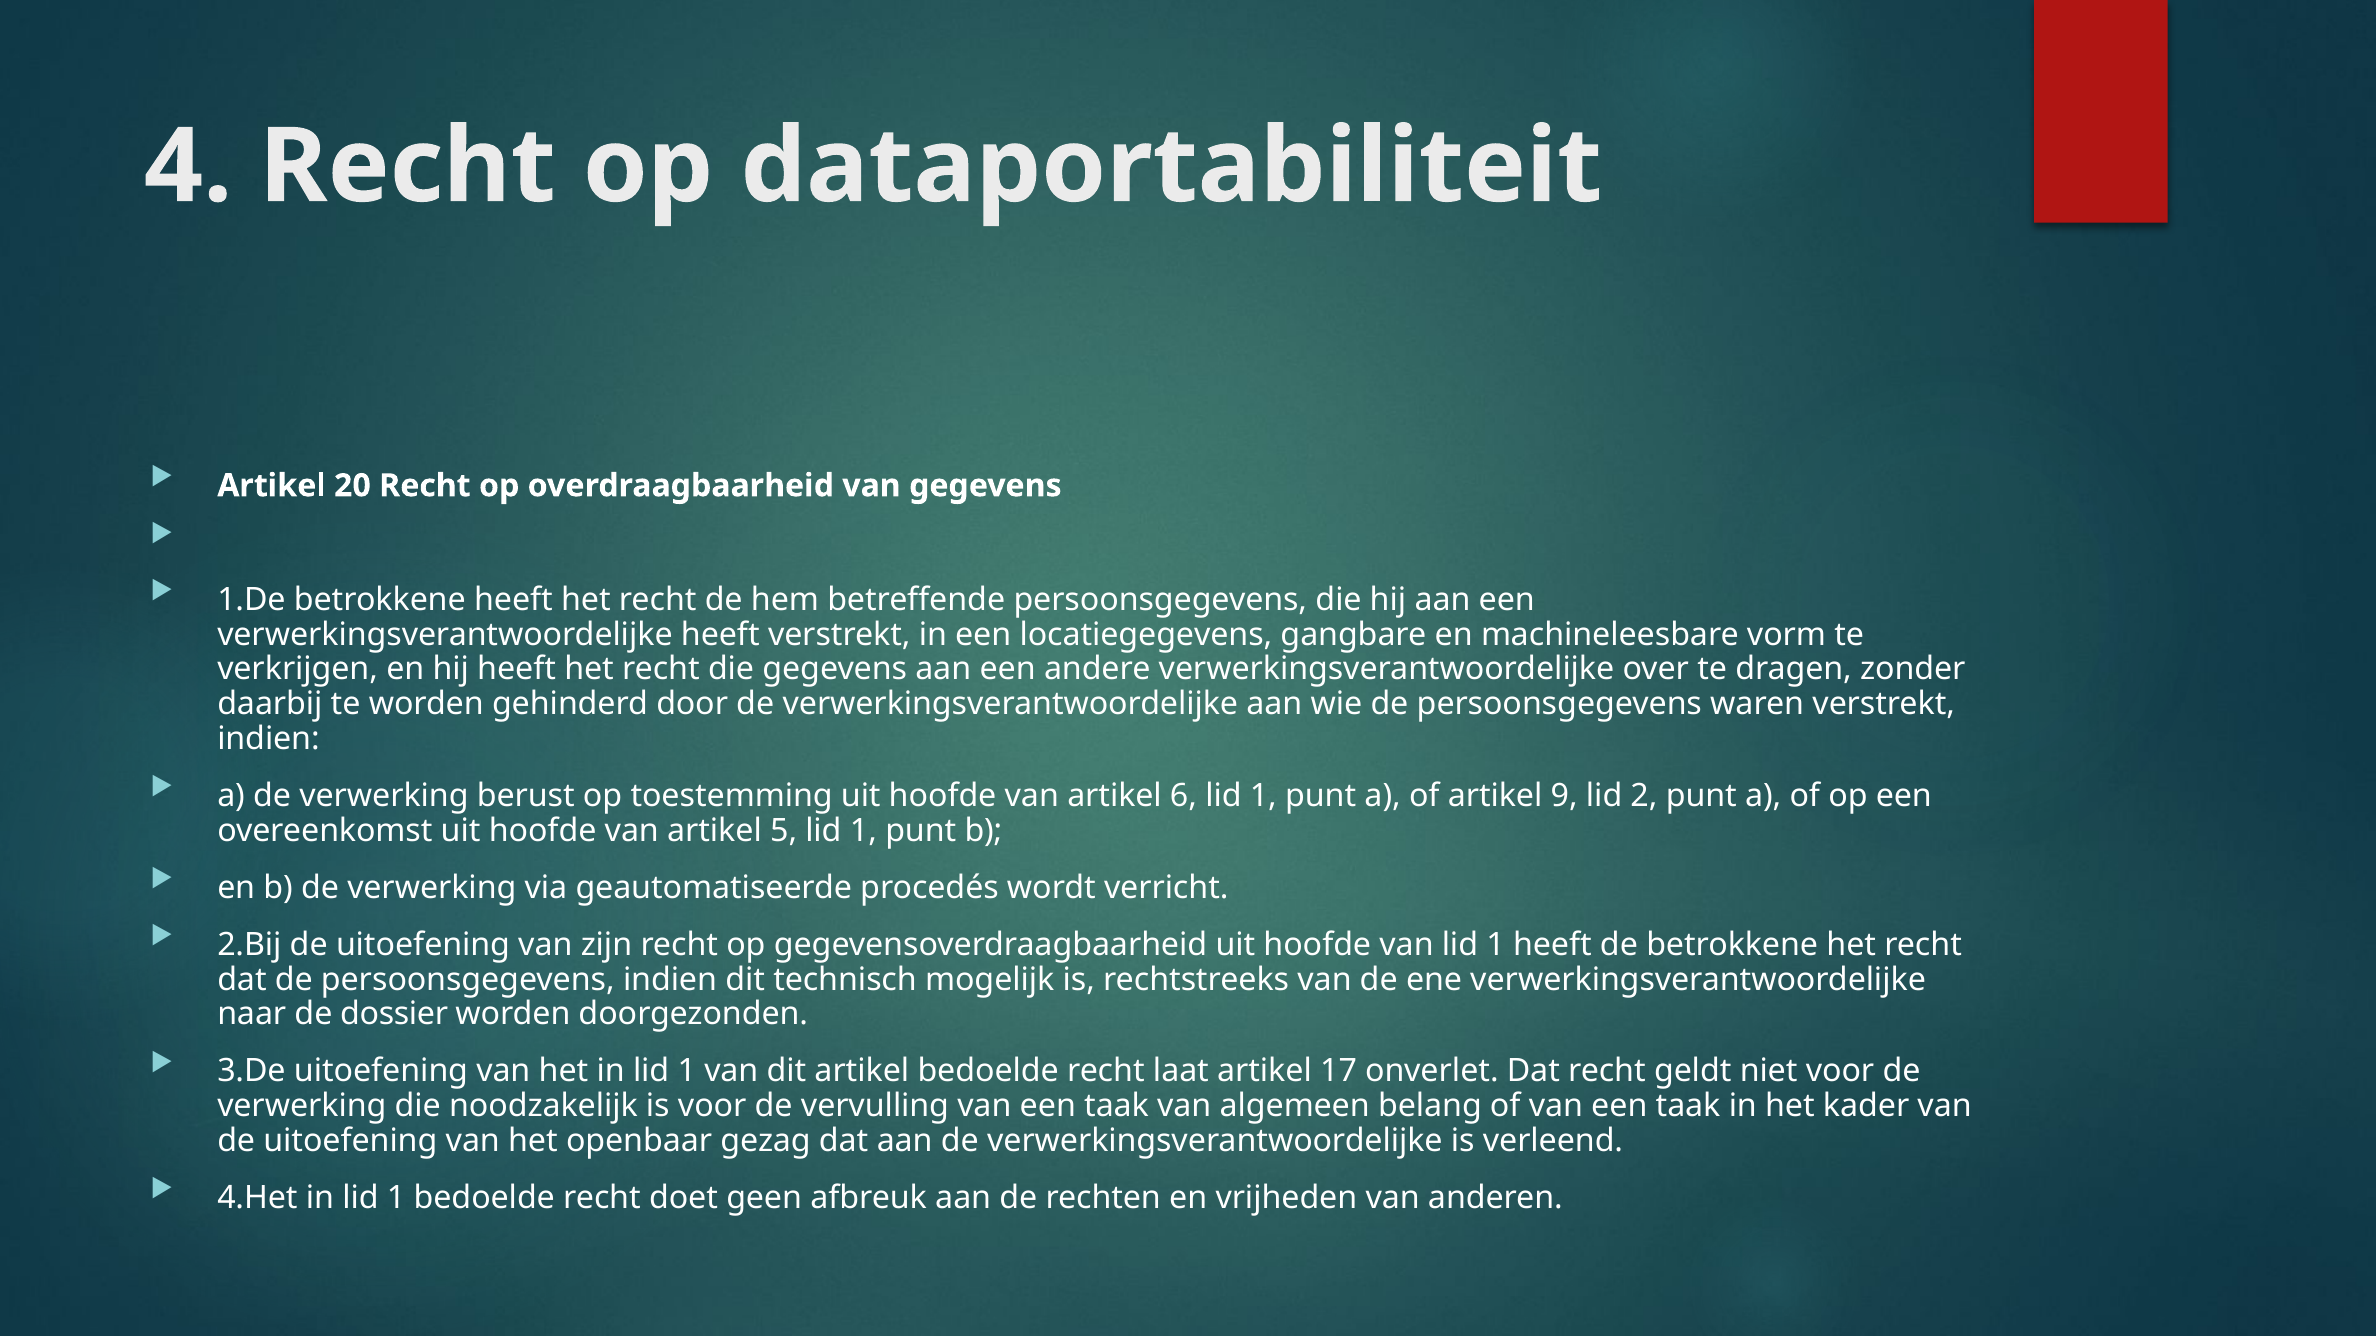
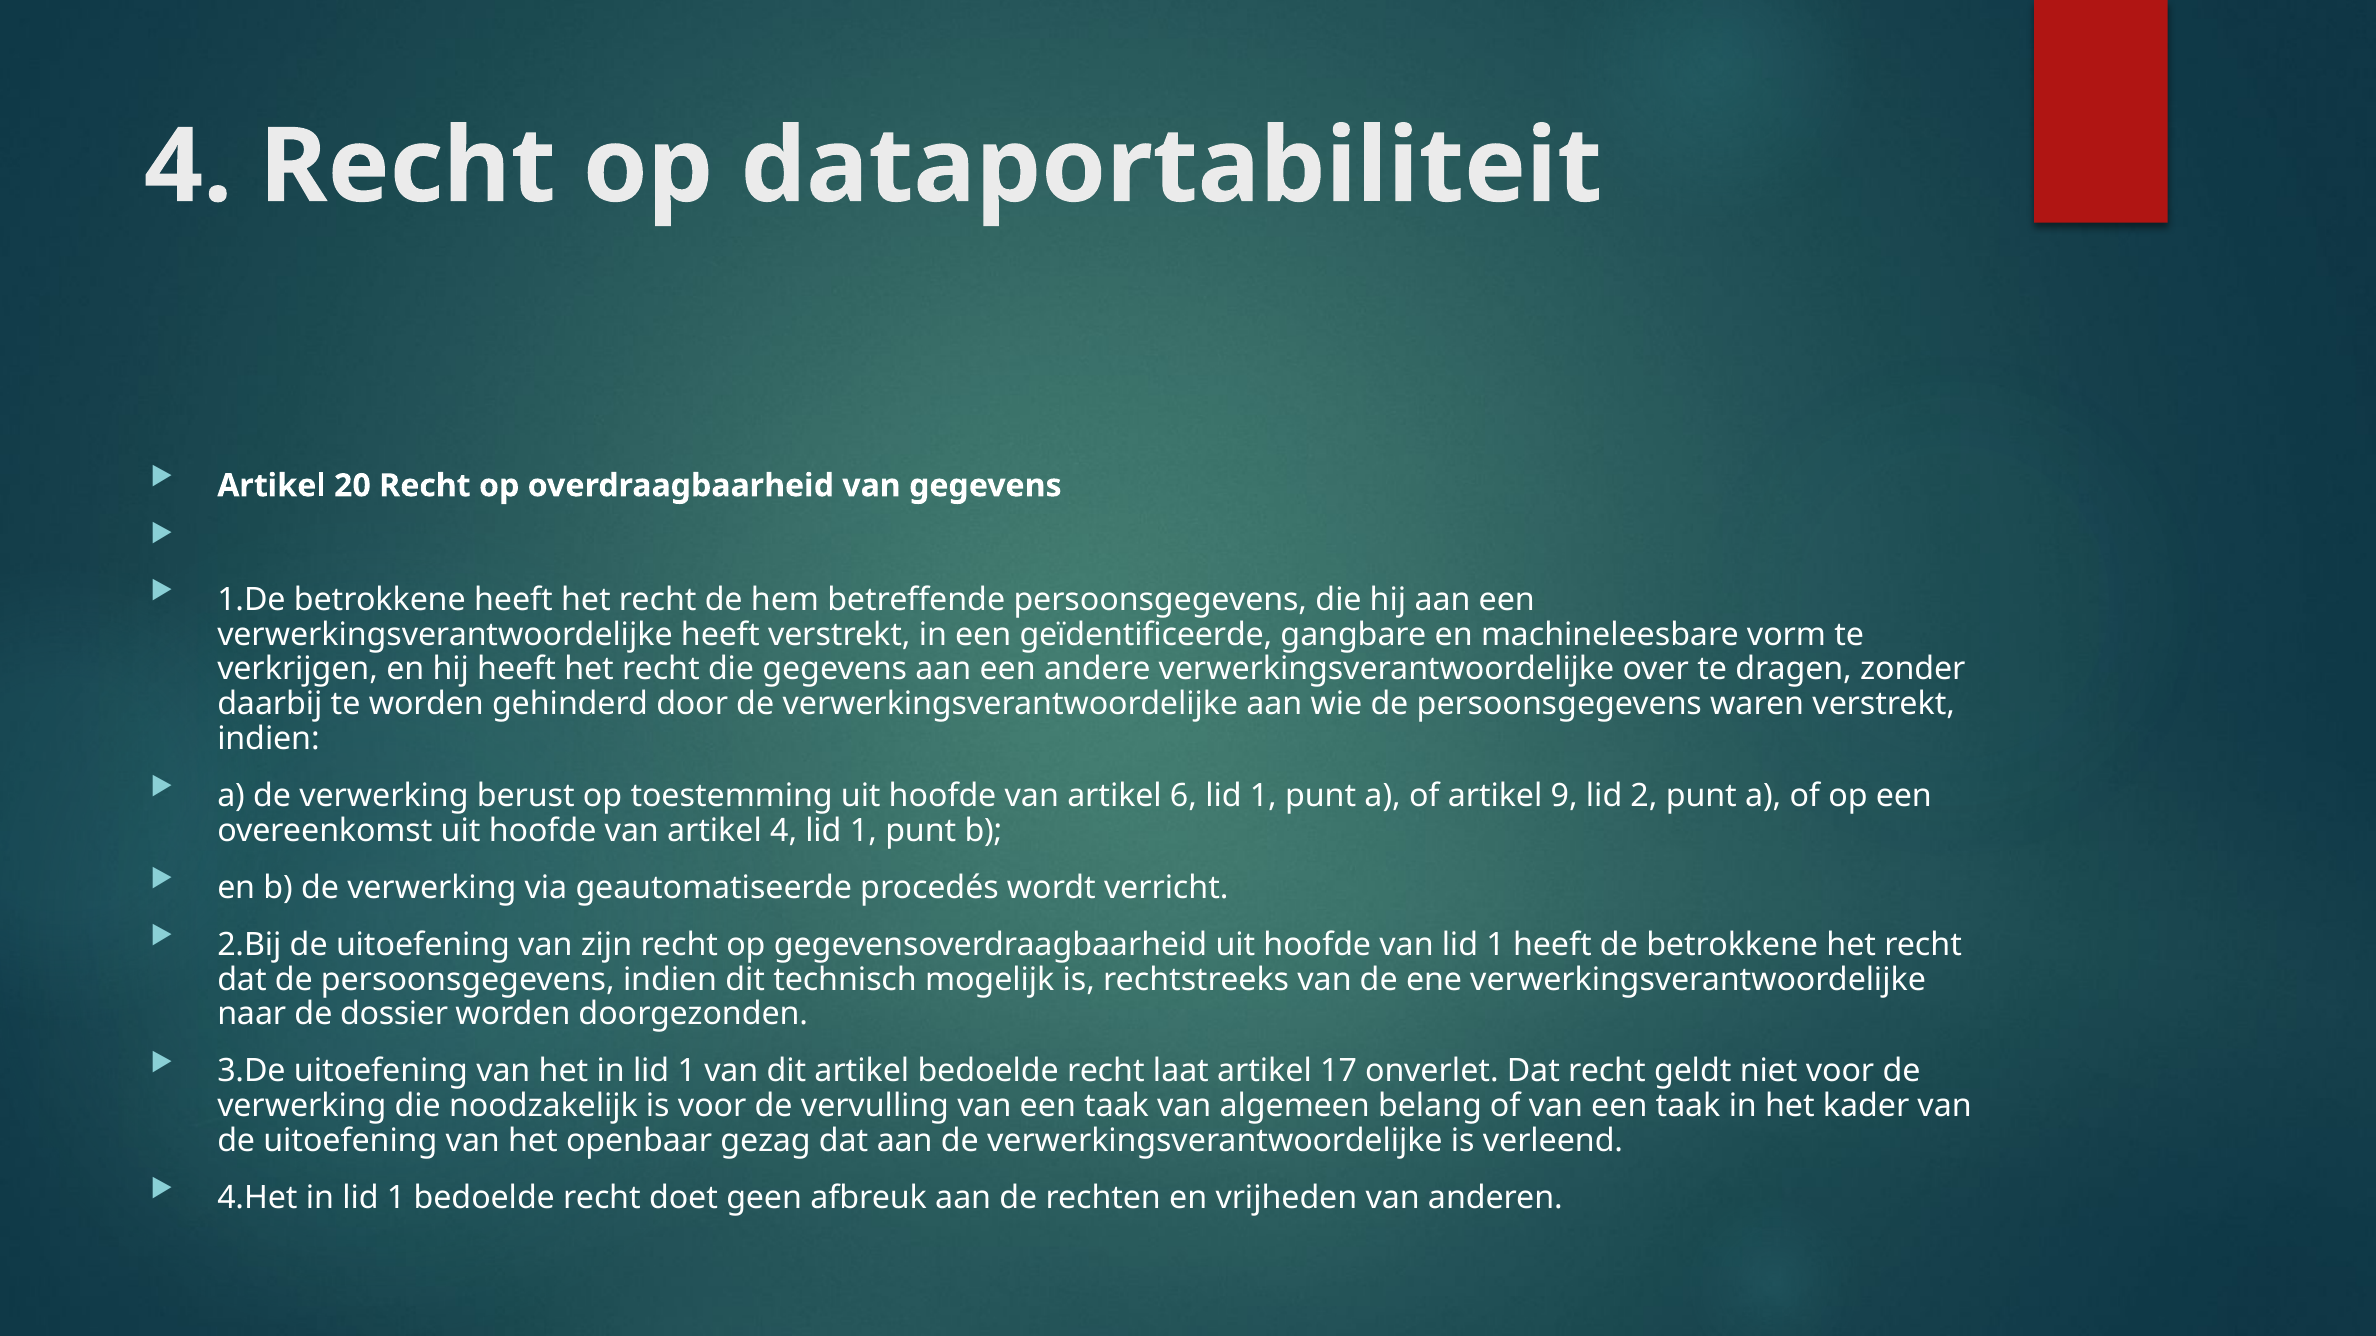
locatiegegevens: locatiegegevens -> geïdentificeerde
artikel 5: 5 -> 4
